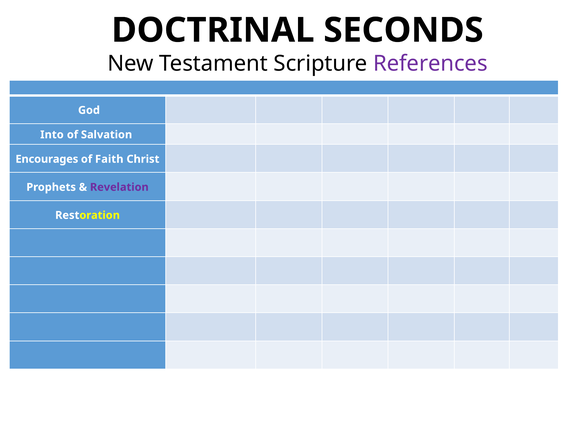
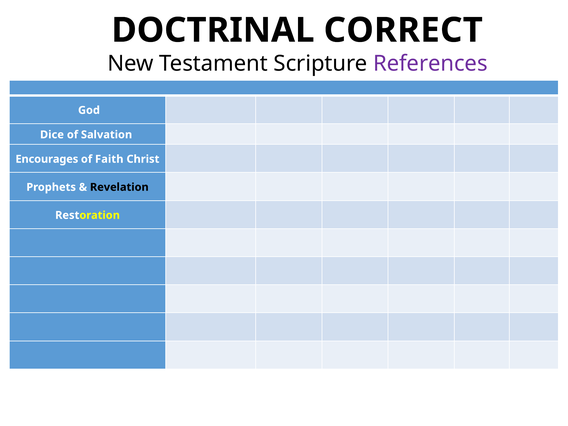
SECONDS: SECONDS -> CORRECT
Into: Into -> Dice
Revelation colour: purple -> black
